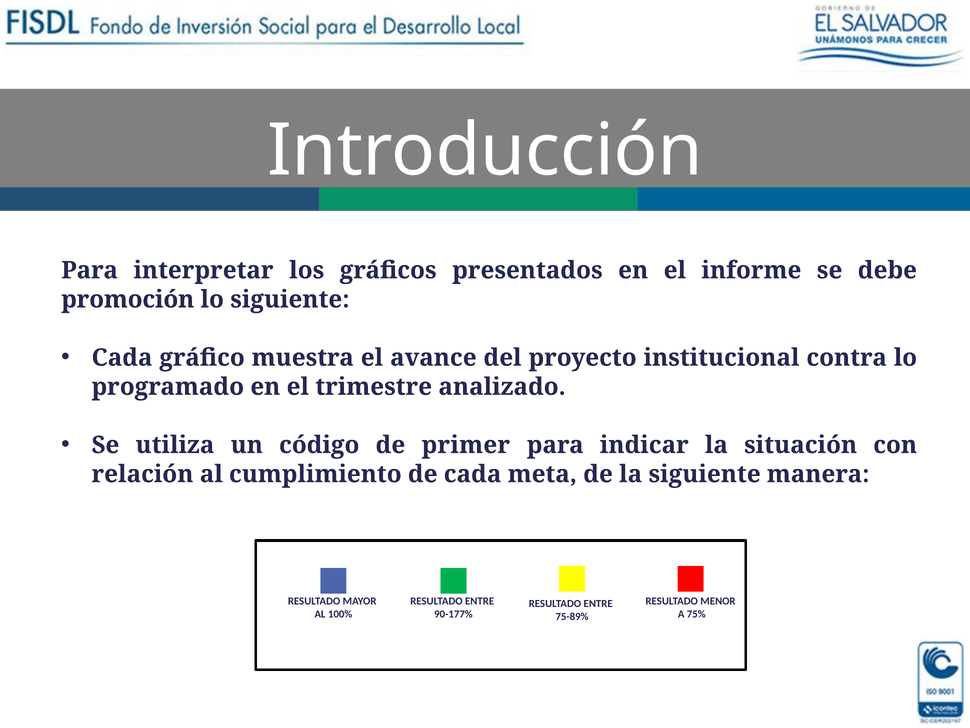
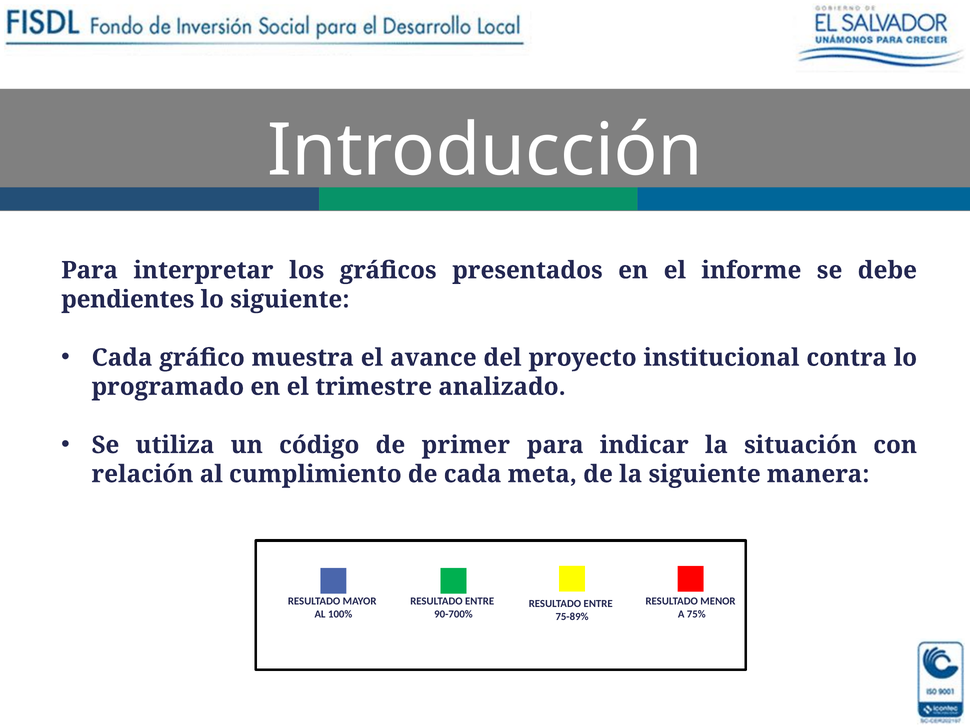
promoción: promoción -> pendientes
90-177%: 90-177% -> 90-700%
